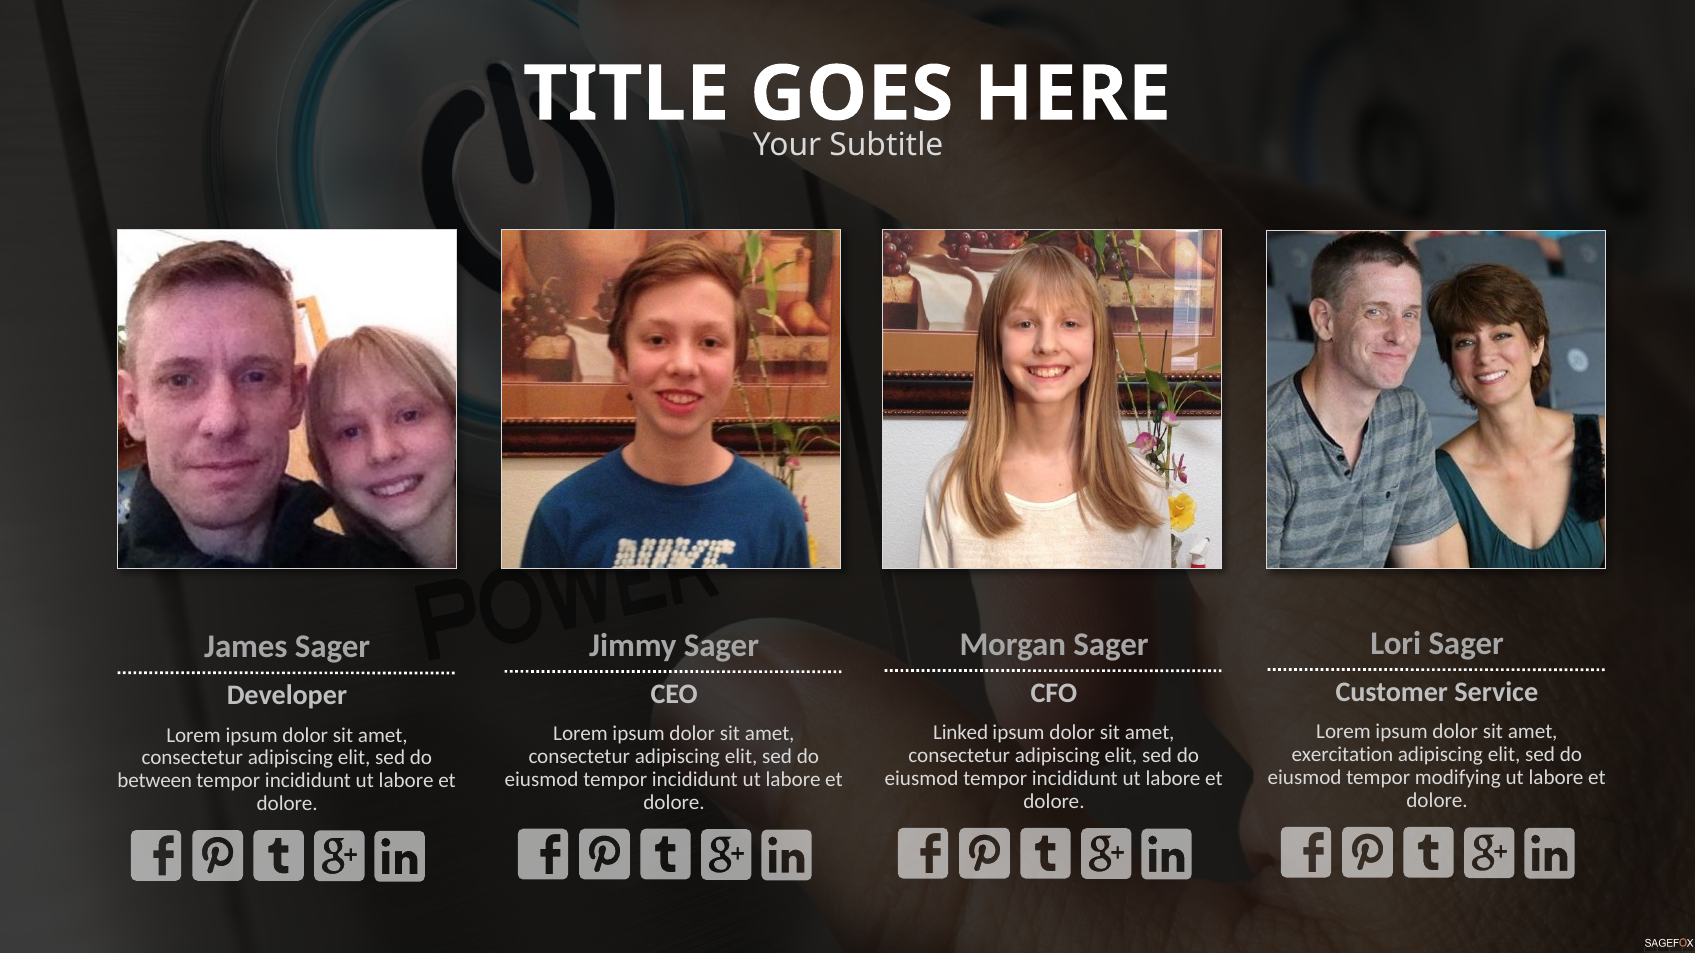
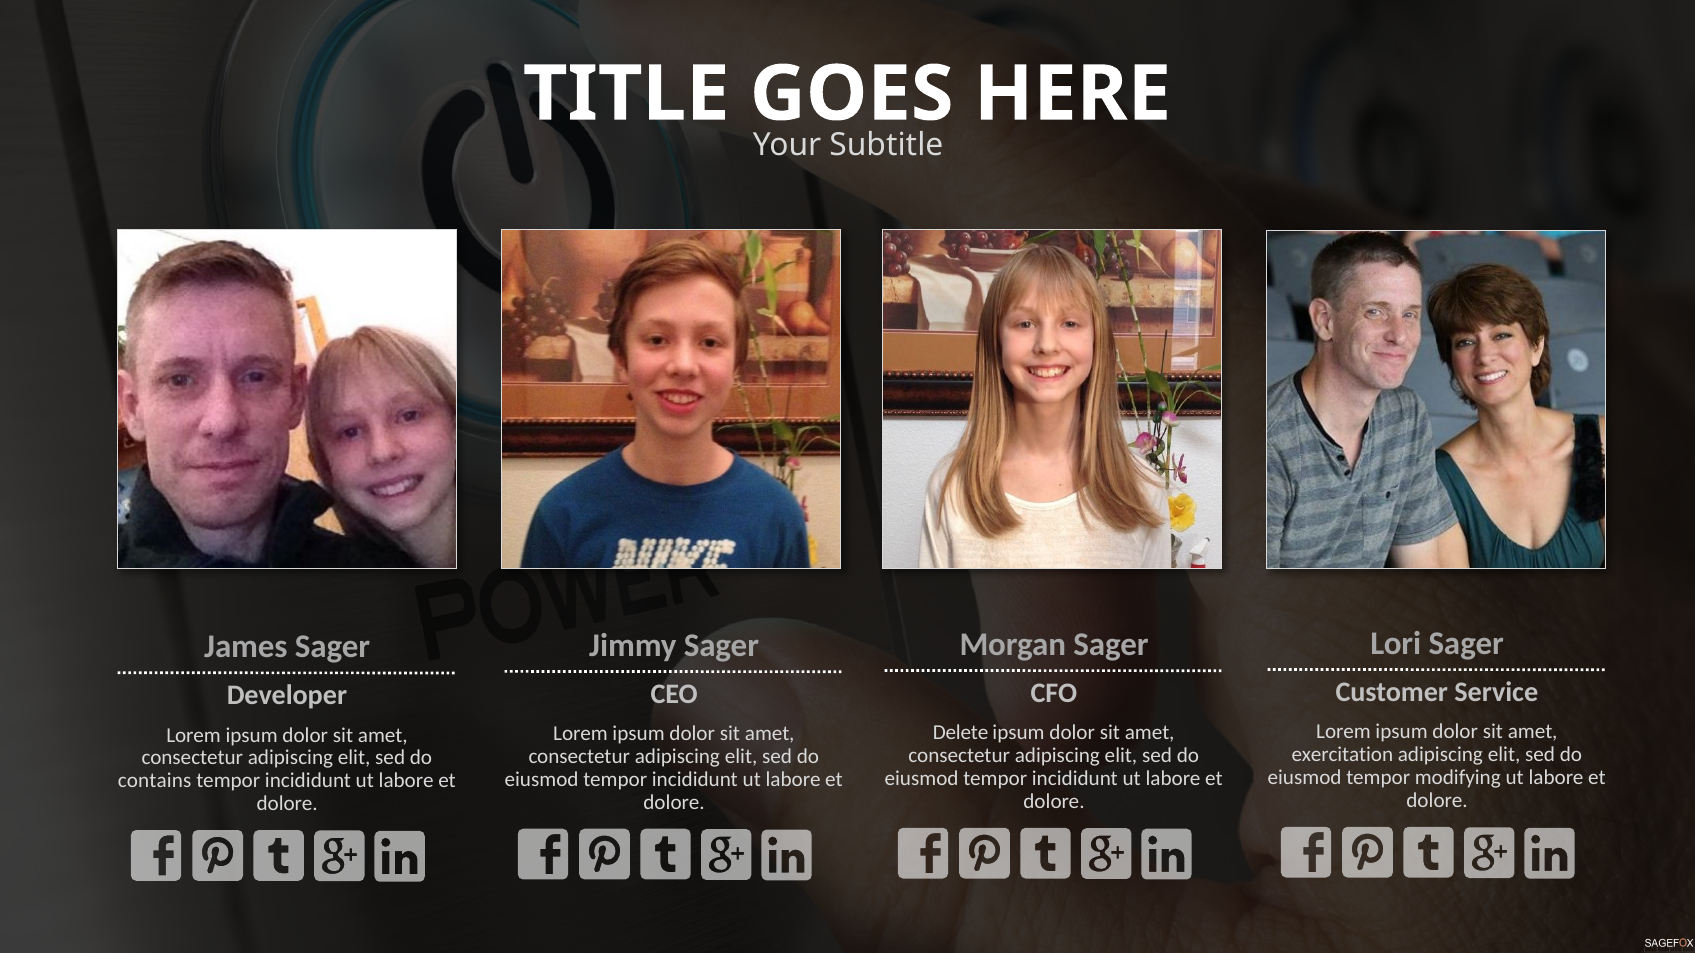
Linked: Linked -> Delete
between: between -> contains
